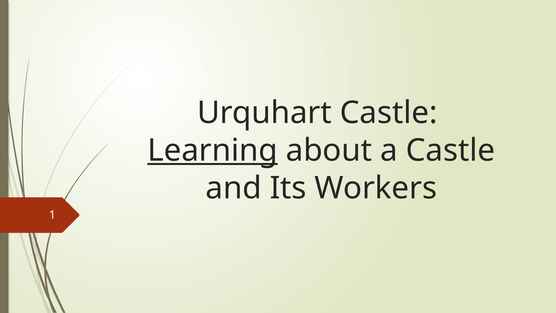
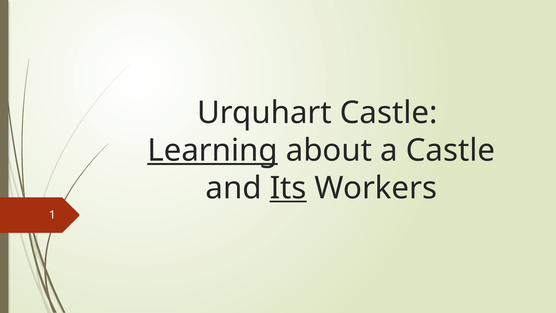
Its underline: none -> present
